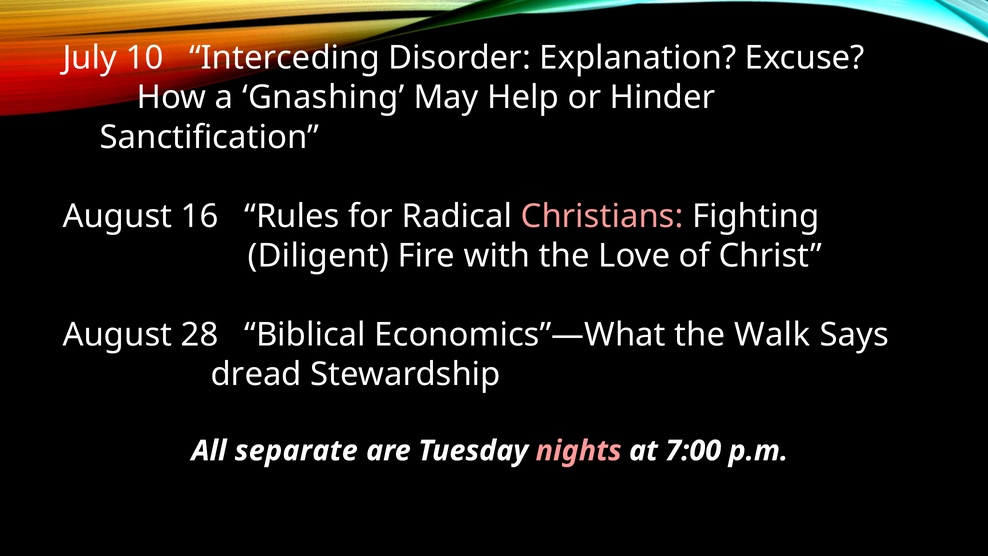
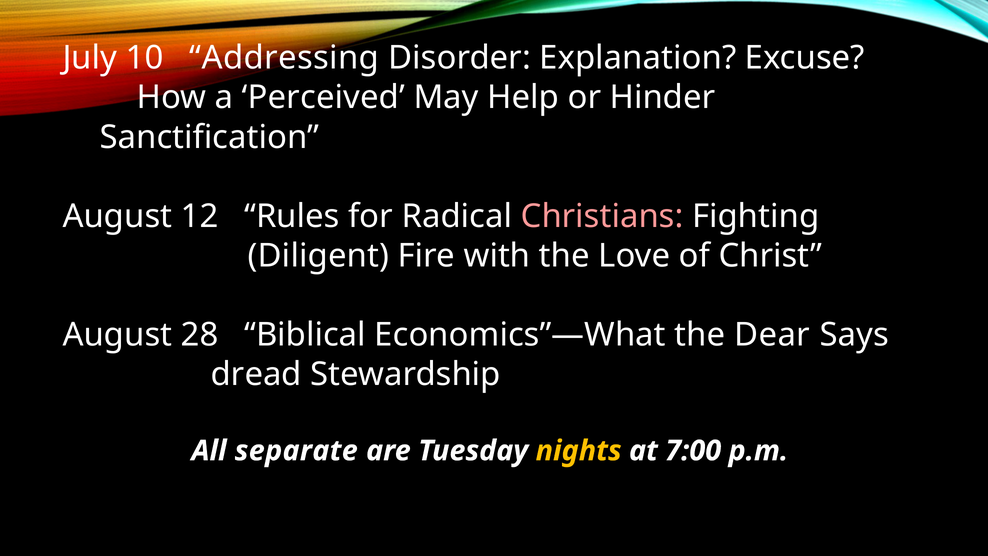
Interceding: Interceding -> Addressing
Gnashing: Gnashing -> Perceived
16: 16 -> 12
Walk: Walk -> Dear
nights colour: pink -> yellow
